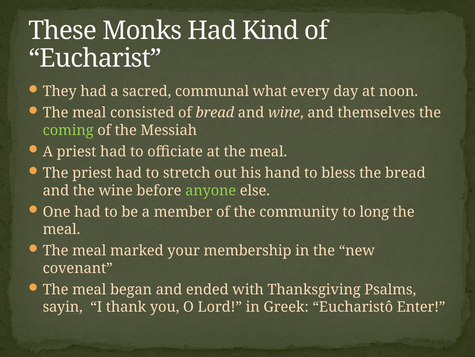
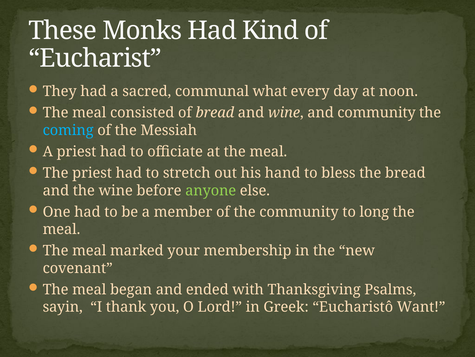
and themselves: themselves -> community
coming colour: light green -> light blue
Enter: Enter -> Want
